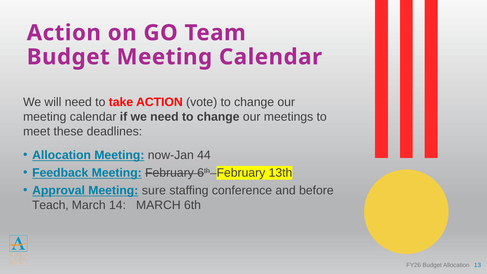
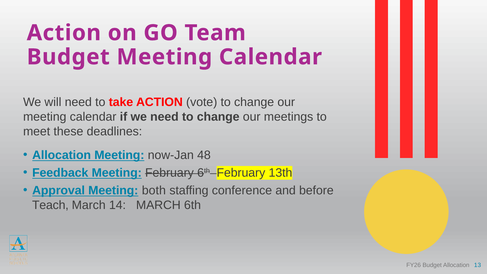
44: 44 -> 48
sure: sure -> both
